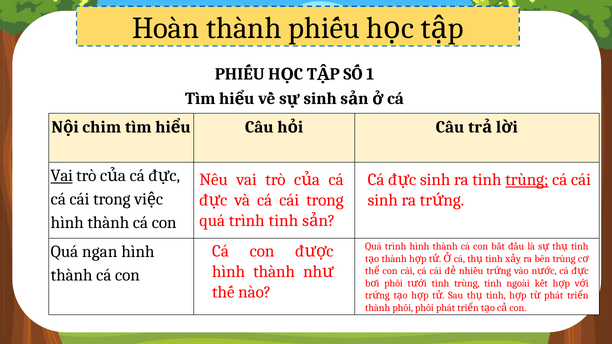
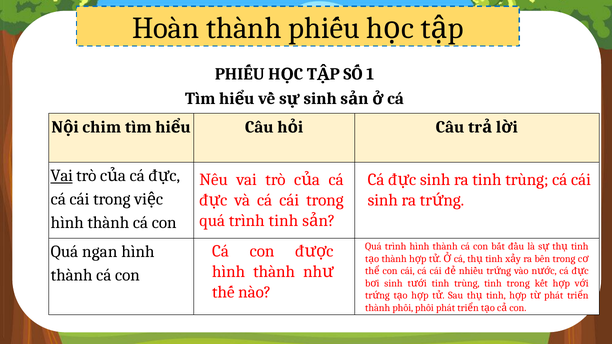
trùng at (527, 180) underline: present -> none
bên trùng: trùng -> trong
phôi at (394, 283): phôi -> sinh
tinh ngoài: ngoài -> trong
